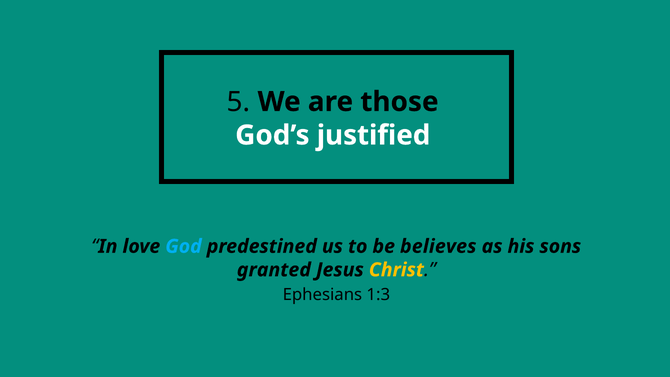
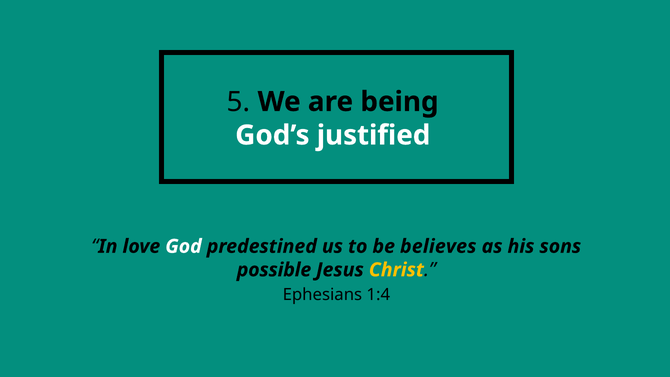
those: those -> being
God colour: light blue -> white
granted: granted -> possible
1:3: 1:3 -> 1:4
